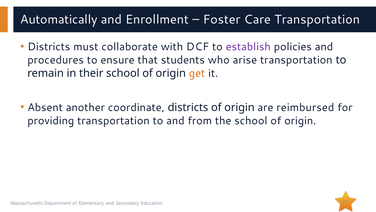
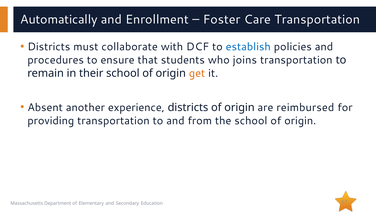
establish colour: purple -> blue
arise: arise -> joins
coordinate: coordinate -> experience
